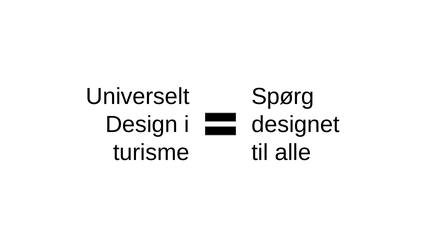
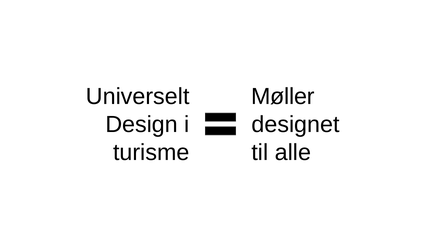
Spørg: Spørg -> Møller
